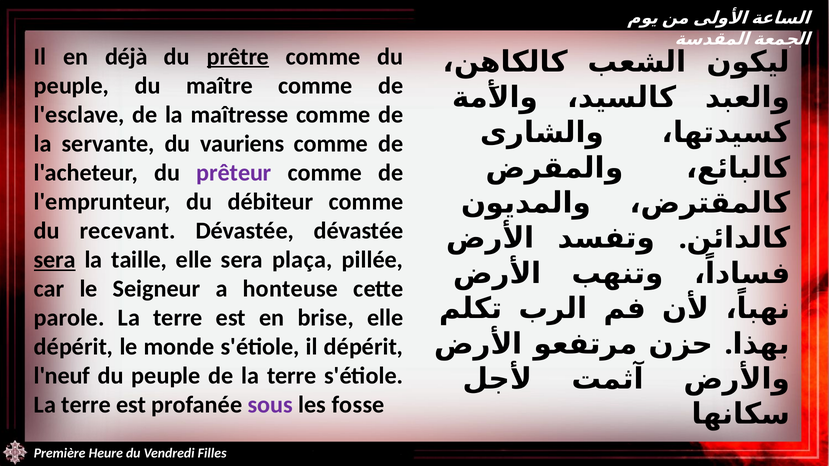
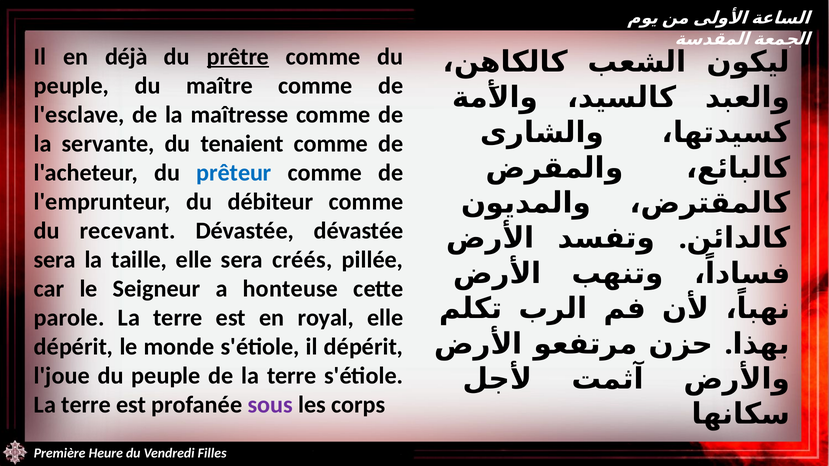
vauriens: vauriens -> tenaient
prêteur colour: purple -> blue
sera at (55, 260) underline: present -> none
plaça: plaça -> créés
brise: brise -> royal
l'neuf: l'neuf -> l'joue
fosse: fosse -> corps
